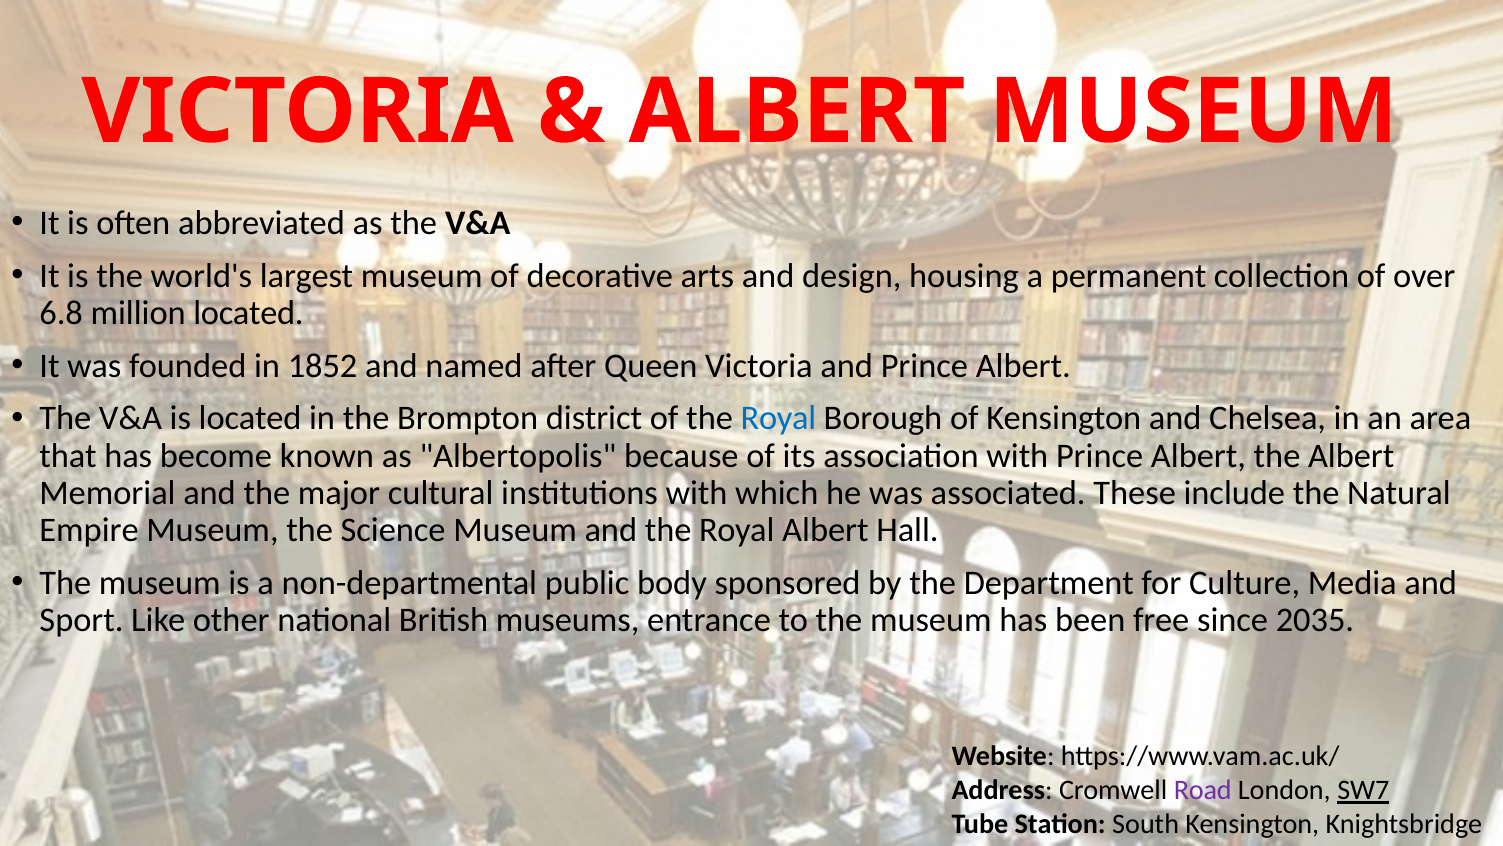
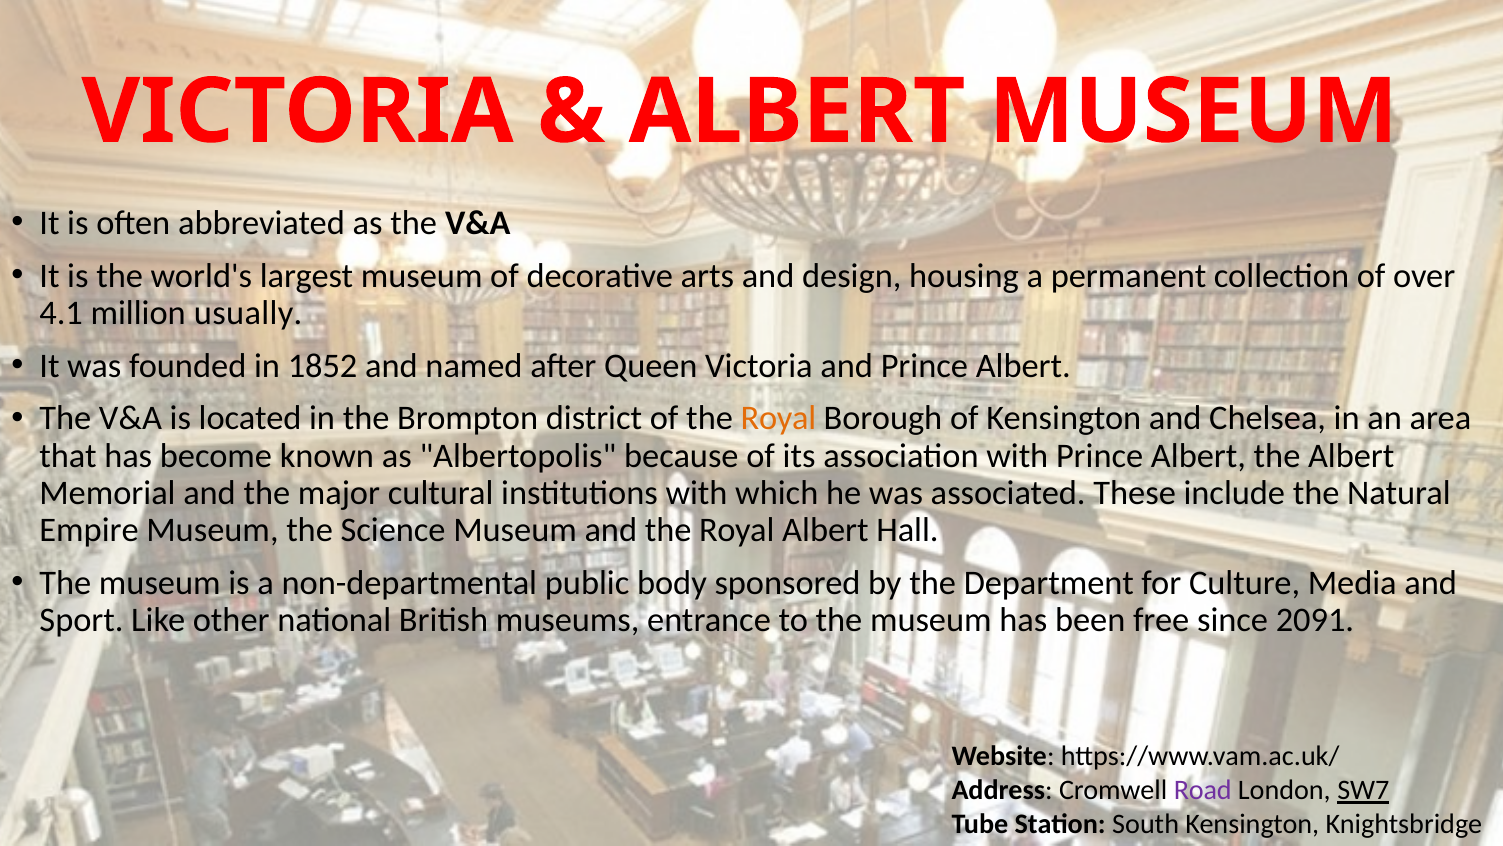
6.8: 6.8 -> 4.1
million located: located -> usually
Royal at (778, 418) colour: blue -> orange
2035: 2035 -> 2091
